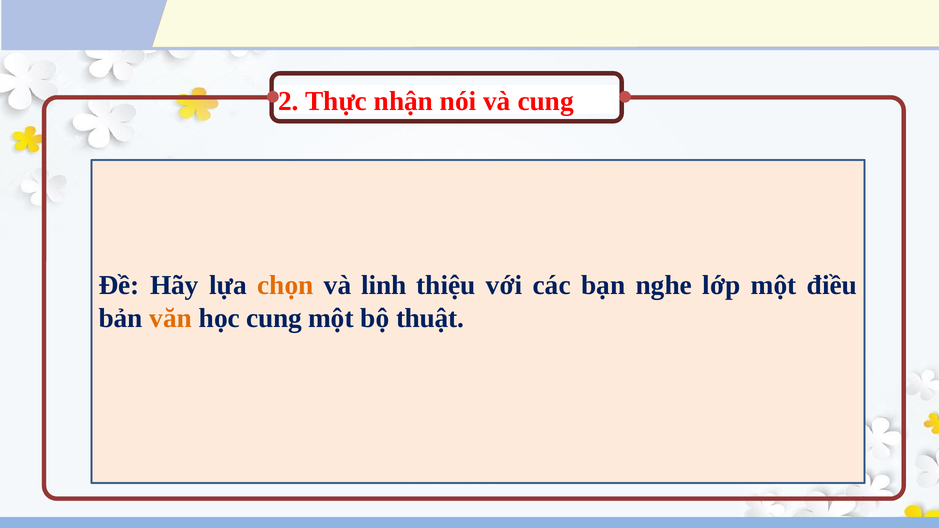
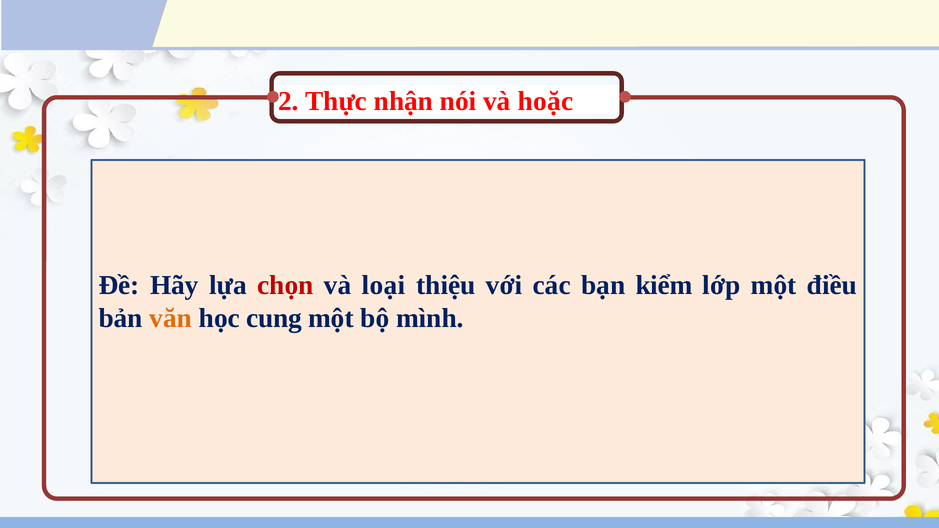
và cung: cung -> hoặc
chọn colour: orange -> red
linh: linh -> loại
nghe: nghe -> kiểm
thuật: thuật -> mình
